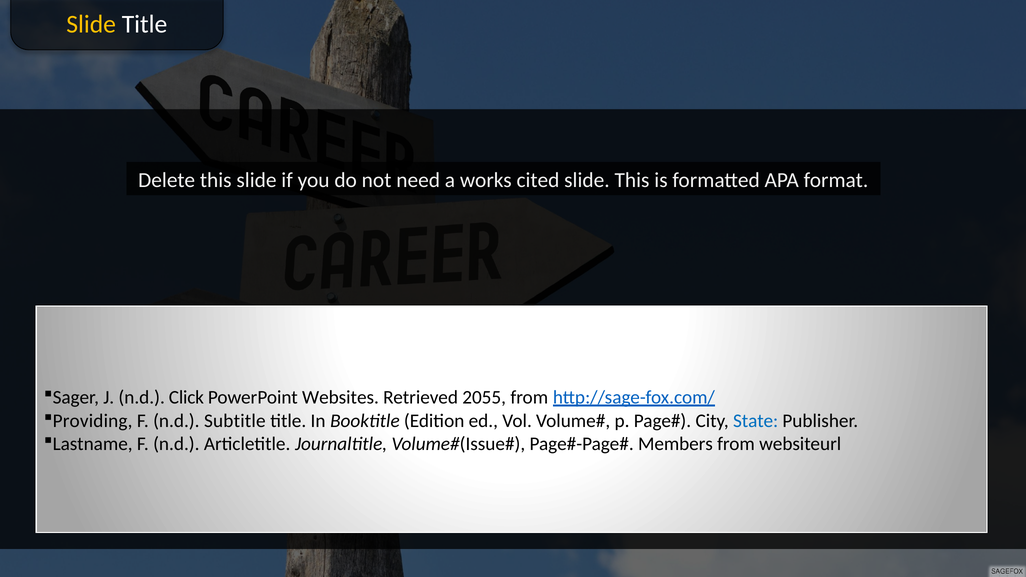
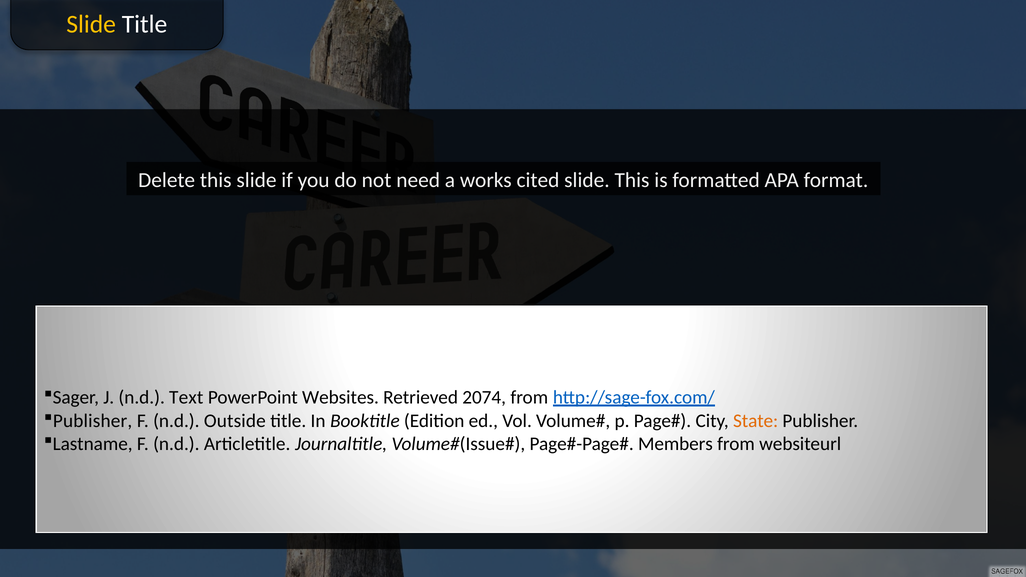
Click: Click -> Text
2055: 2055 -> 2074
Providing at (93, 421): Providing -> Publisher
Subtitle: Subtitle -> Outside
State colour: blue -> orange
